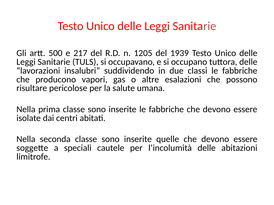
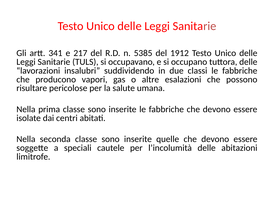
500: 500 -> 341
1205: 1205 -> 5385
1939: 1939 -> 1912
